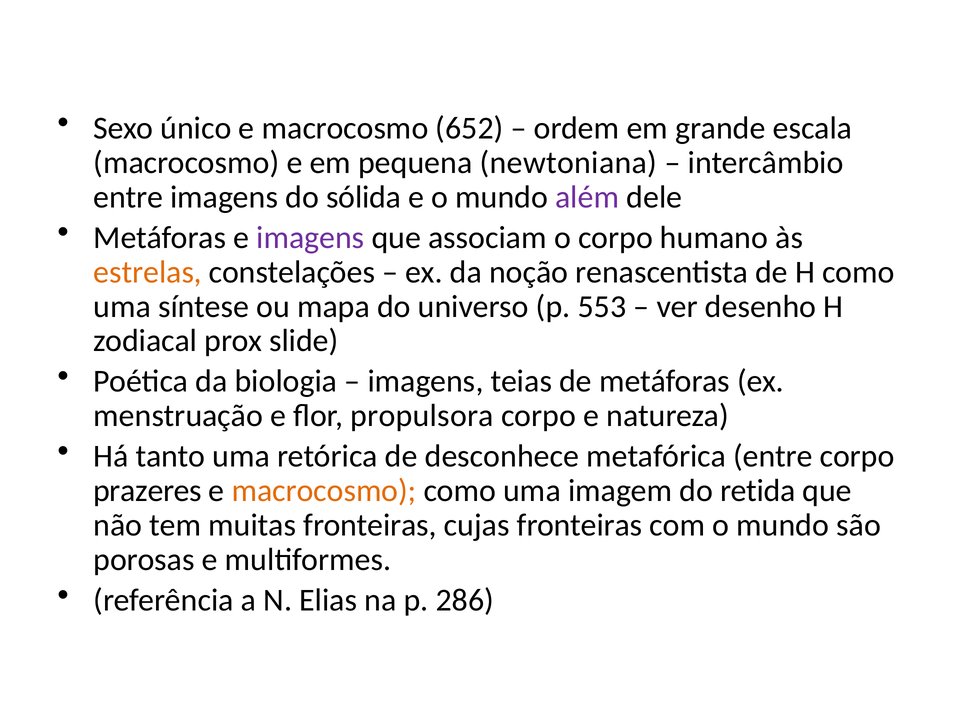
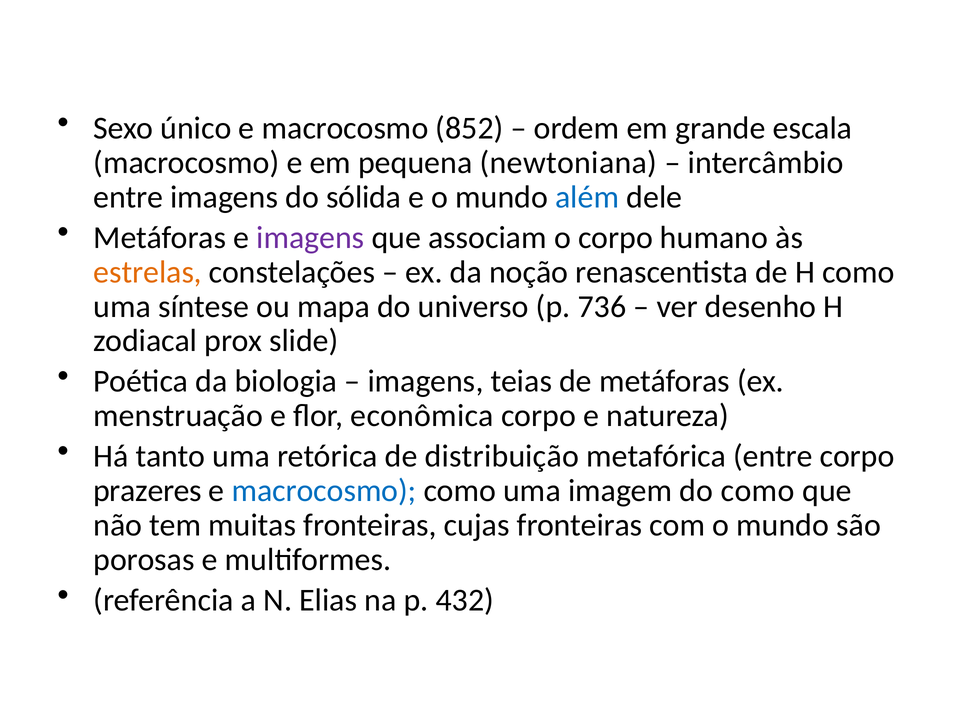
652: 652 -> 852
além colour: purple -> blue
553: 553 -> 736
propulsora: propulsora -> econômica
desconhece: desconhece -> distribuição
macrocosmo at (324, 490) colour: orange -> blue
do retida: retida -> como
286: 286 -> 432
